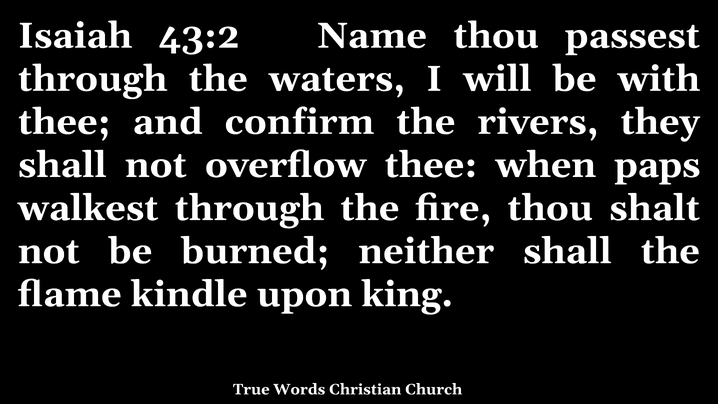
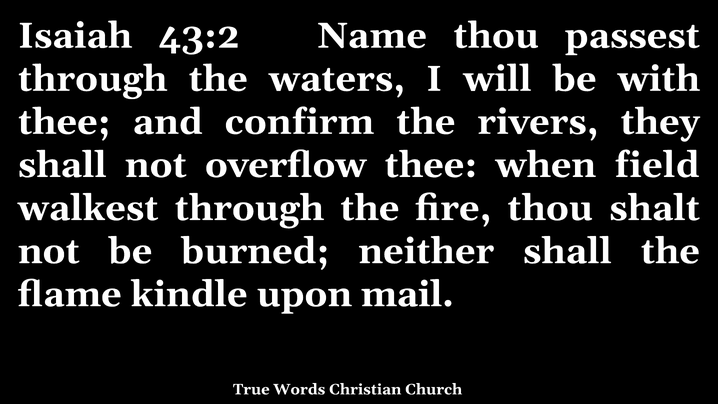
paps: paps -> field
king: king -> mail
